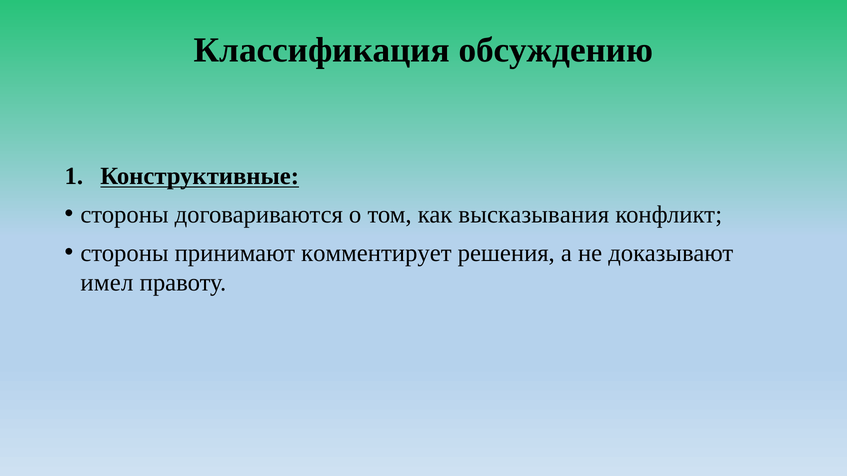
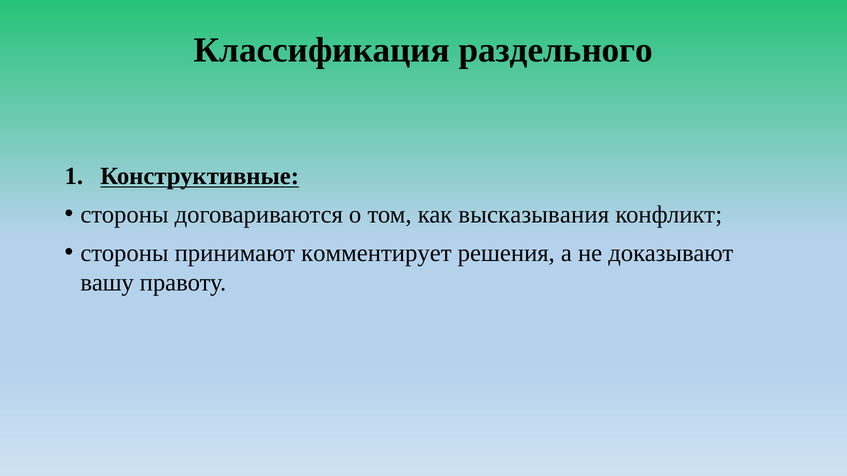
обсуждению: обсуждению -> раздельного
имел: имел -> вашу
